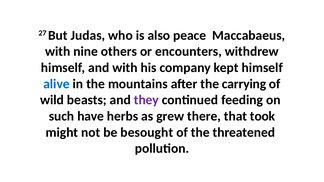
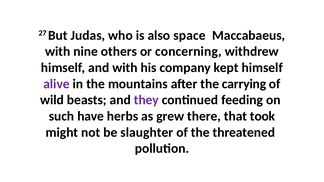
peace: peace -> space
encounters: encounters -> concerning
alive colour: blue -> purple
besought: besought -> slaughter
